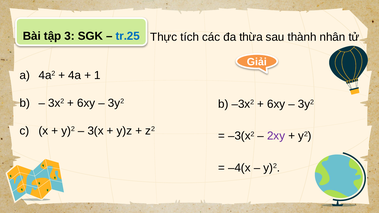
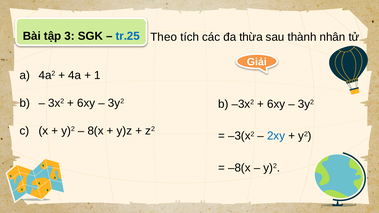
Thực: Thực -> Theo
3(x: 3(x -> 8(x
2xy colour: purple -> blue
–4(x: –4(x -> –8(x
